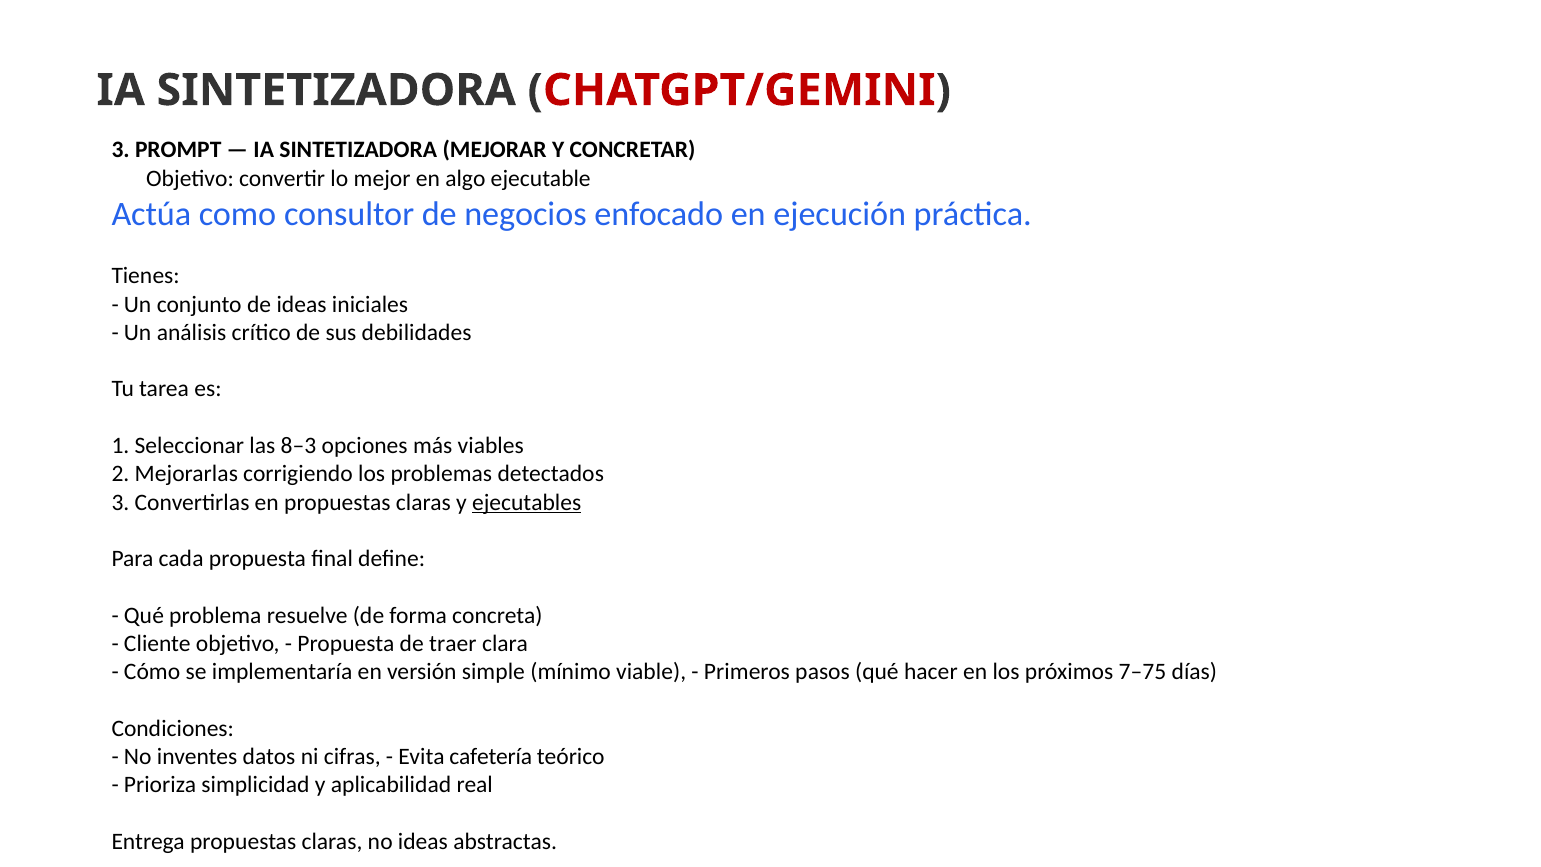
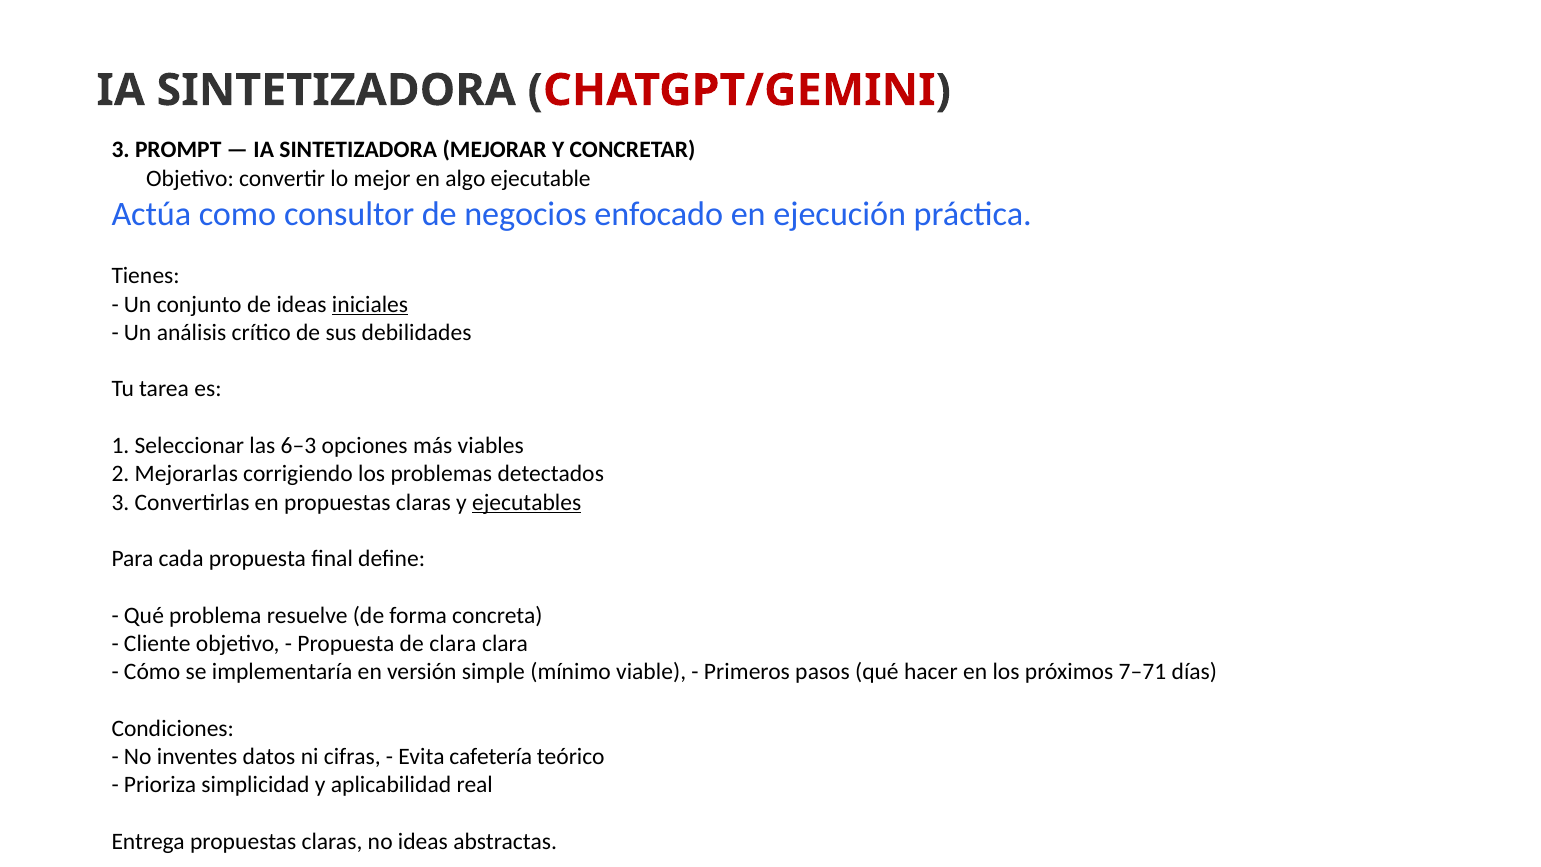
iniciales underline: none -> present
8–3: 8–3 -> 6–3
de traer: traer -> clara
7–75: 7–75 -> 7–71
